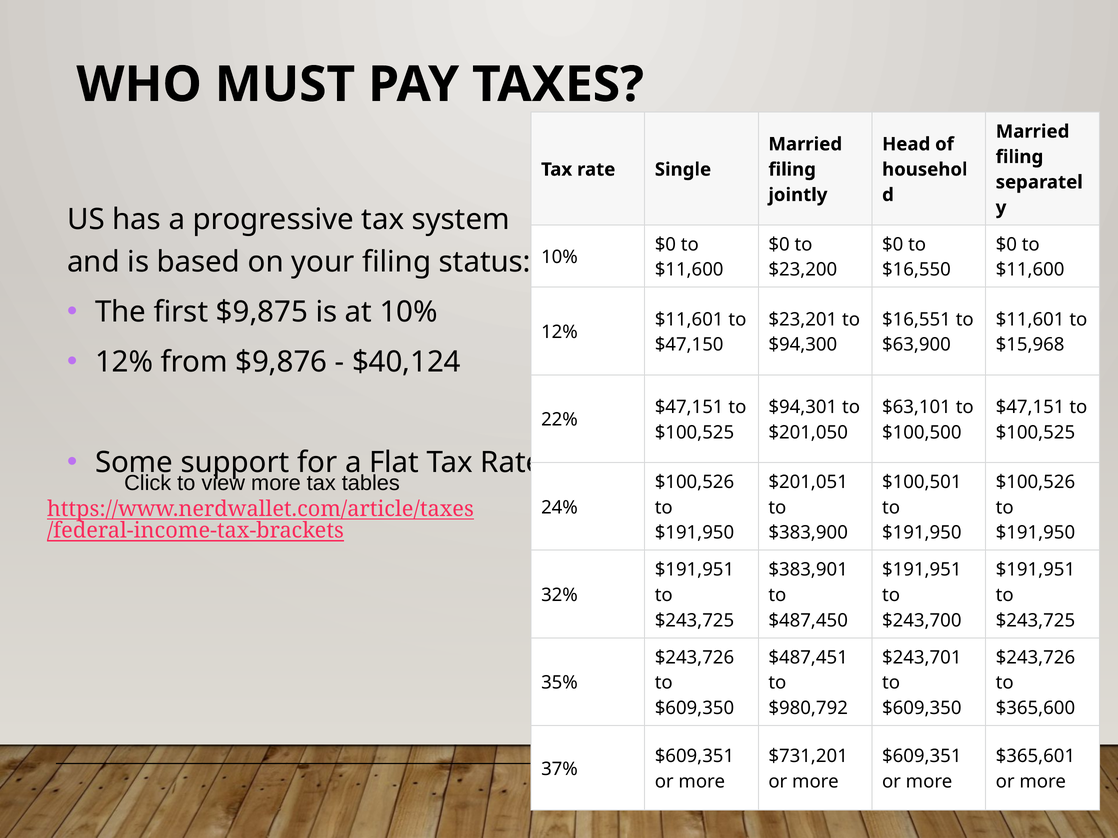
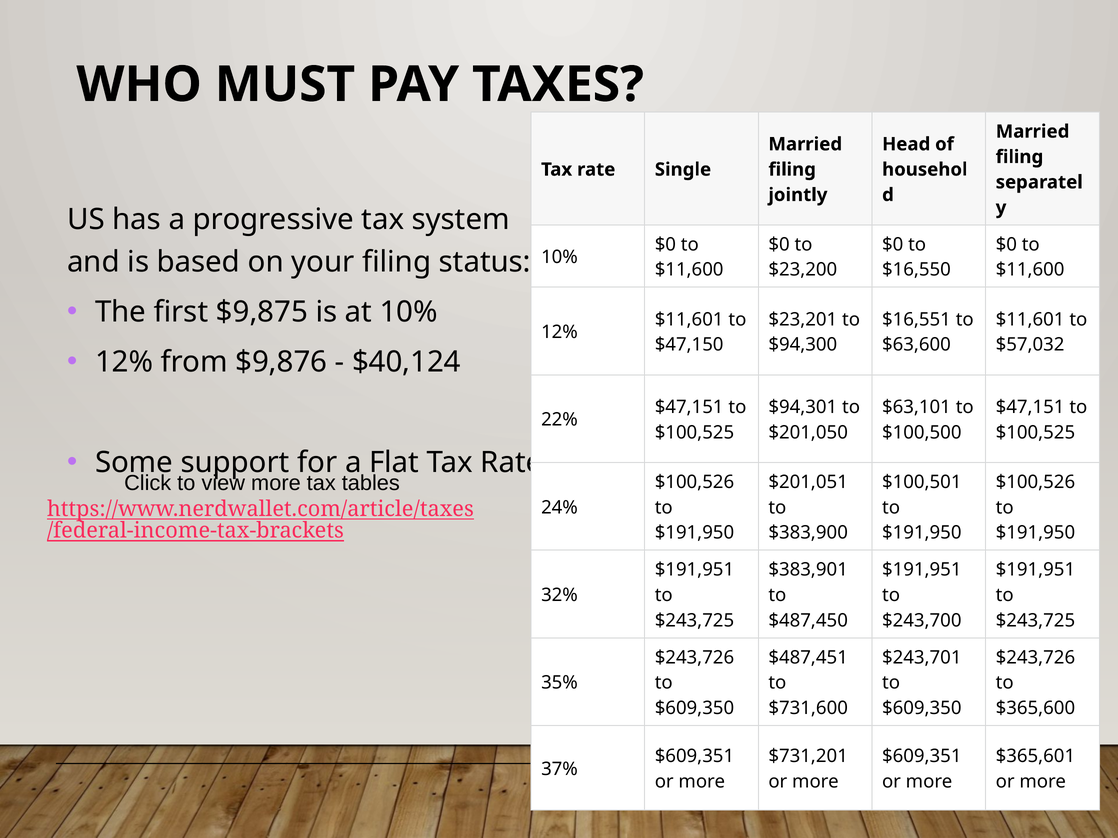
$63,900: $63,900 -> $63,600
$15,968: $15,968 -> $57,032
$980,792: $980,792 -> $731,600
